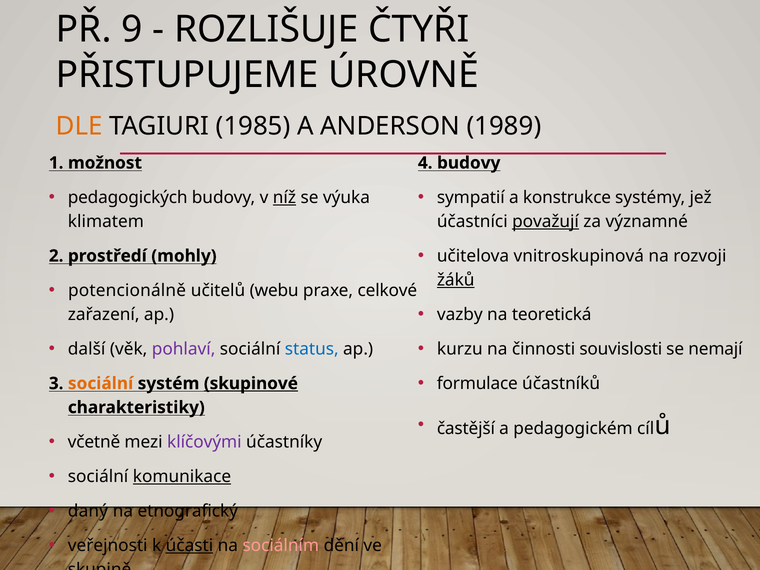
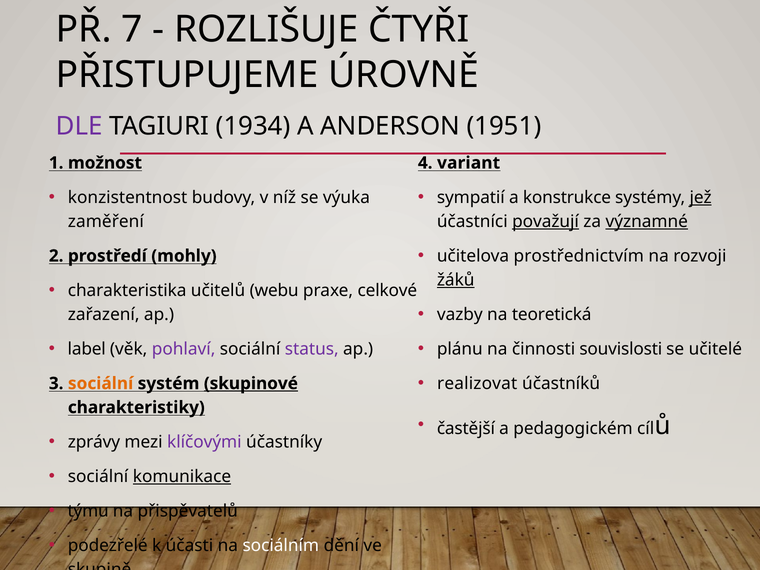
9: 9 -> 7
DLE colour: orange -> purple
1985: 1985 -> 1934
1989: 1989 -> 1951
4 budovy: budovy -> variant
pedagogických: pedagogických -> konzistentnost
níž underline: present -> none
jež underline: none -> present
klimatem: klimatem -> zaměření
významné underline: none -> present
vnitroskupinová: vnitroskupinová -> prostřednictvím
potencionálně: potencionálně -> charakteristika
další: další -> label
status colour: blue -> purple
kurzu: kurzu -> plánu
nemají: nemají -> učitelé
formulace: formulace -> realizovat
včetně: včetně -> zprávy
daný: daný -> týmu
etnografický: etnografický -> přispěvatelů
veřejnosti: veřejnosti -> podezřelé
účasti underline: present -> none
sociálním colour: pink -> white
